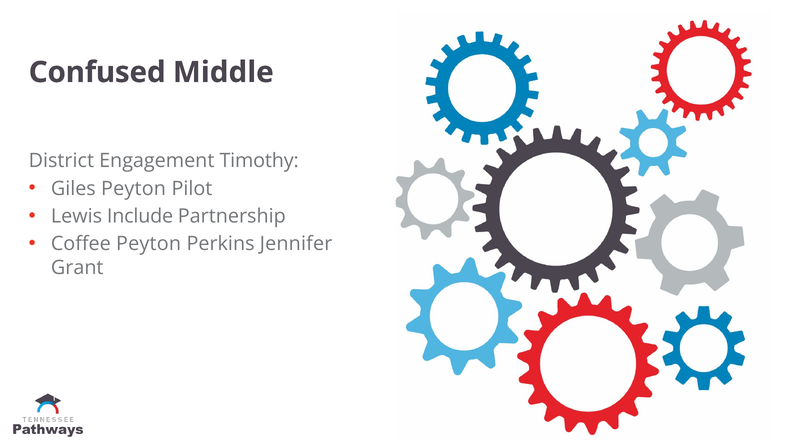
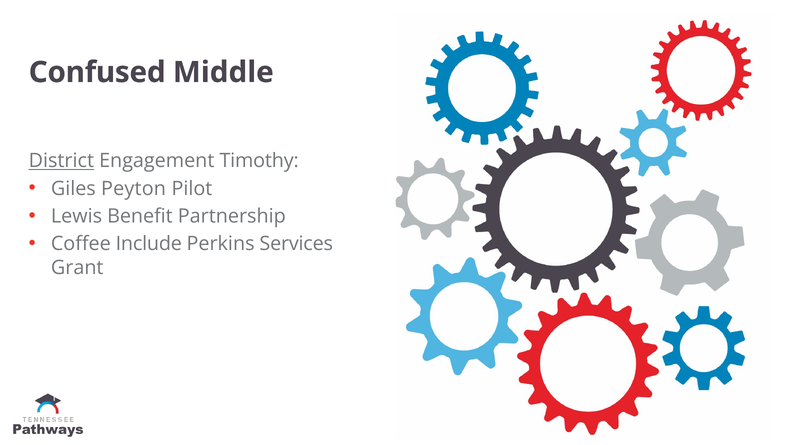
District underline: none -> present
Include: Include -> Benefit
Coffee Peyton: Peyton -> Include
Jennifer: Jennifer -> Services
